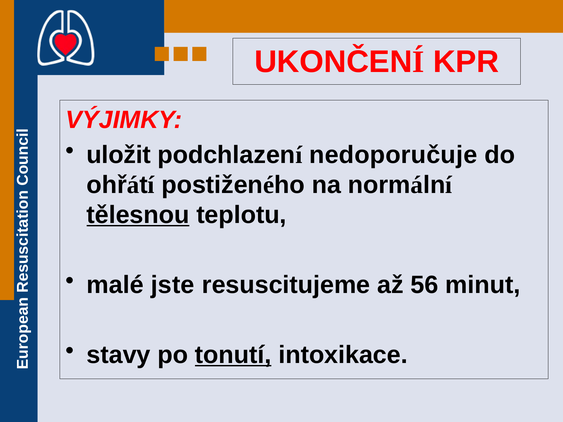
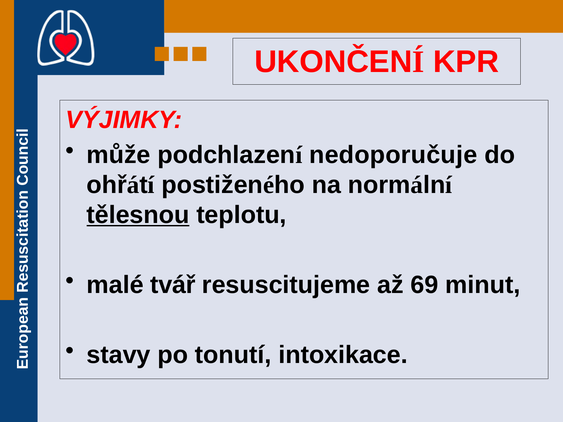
uložit: uložit -> může
jste: jste -> tvář
56: 56 -> 69
tonutí underline: present -> none
